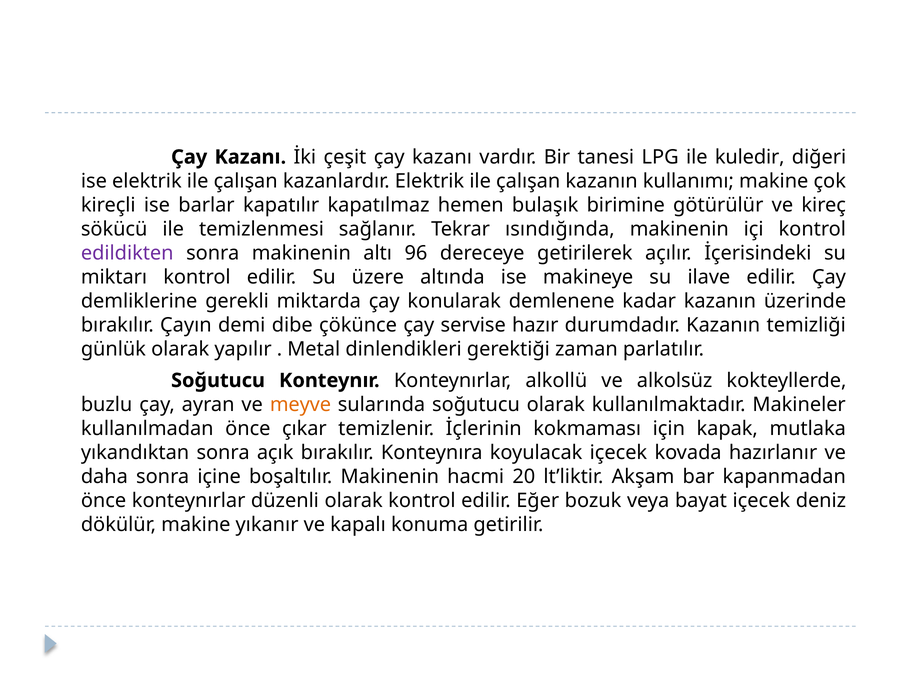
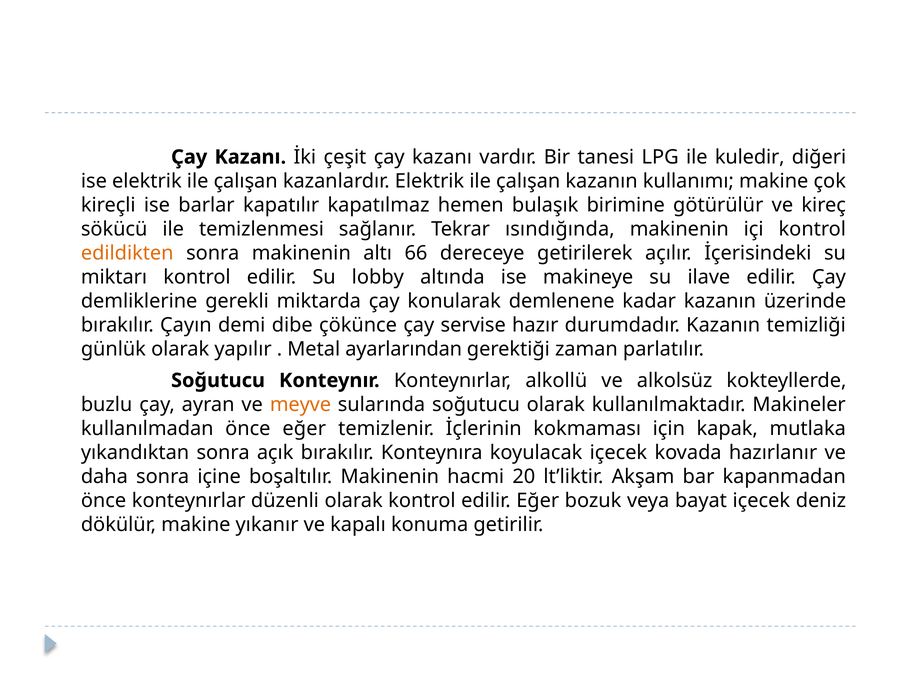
edildikten colour: purple -> orange
96: 96 -> 66
üzere: üzere -> lobby
dinlendikleri: dinlendikleri -> ayarlarından
önce çıkar: çıkar -> eğer
